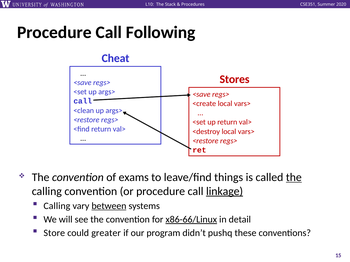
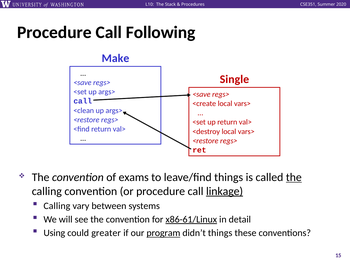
Cheat: Cheat -> Make
Stores: Stores -> Single
between underline: present -> none
x86-66/Linux: x86-66/Linux -> x86-61/Linux
Store: Store -> Using
program underline: none -> present
didn’t pushq: pushq -> things
